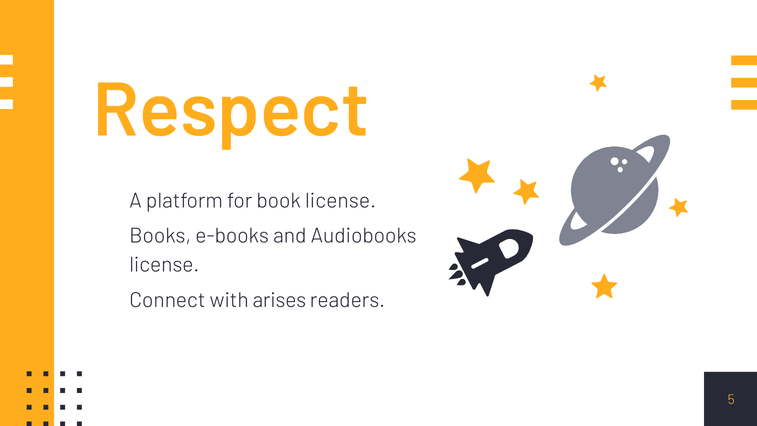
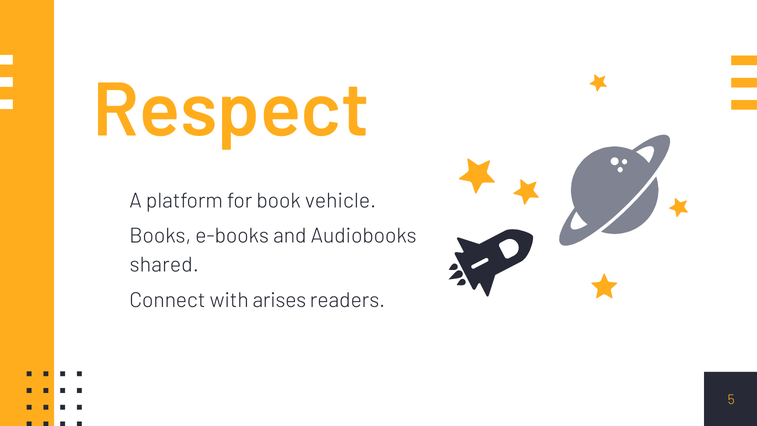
book license: license -> vehicle
license at (164, 265): license -> shared
